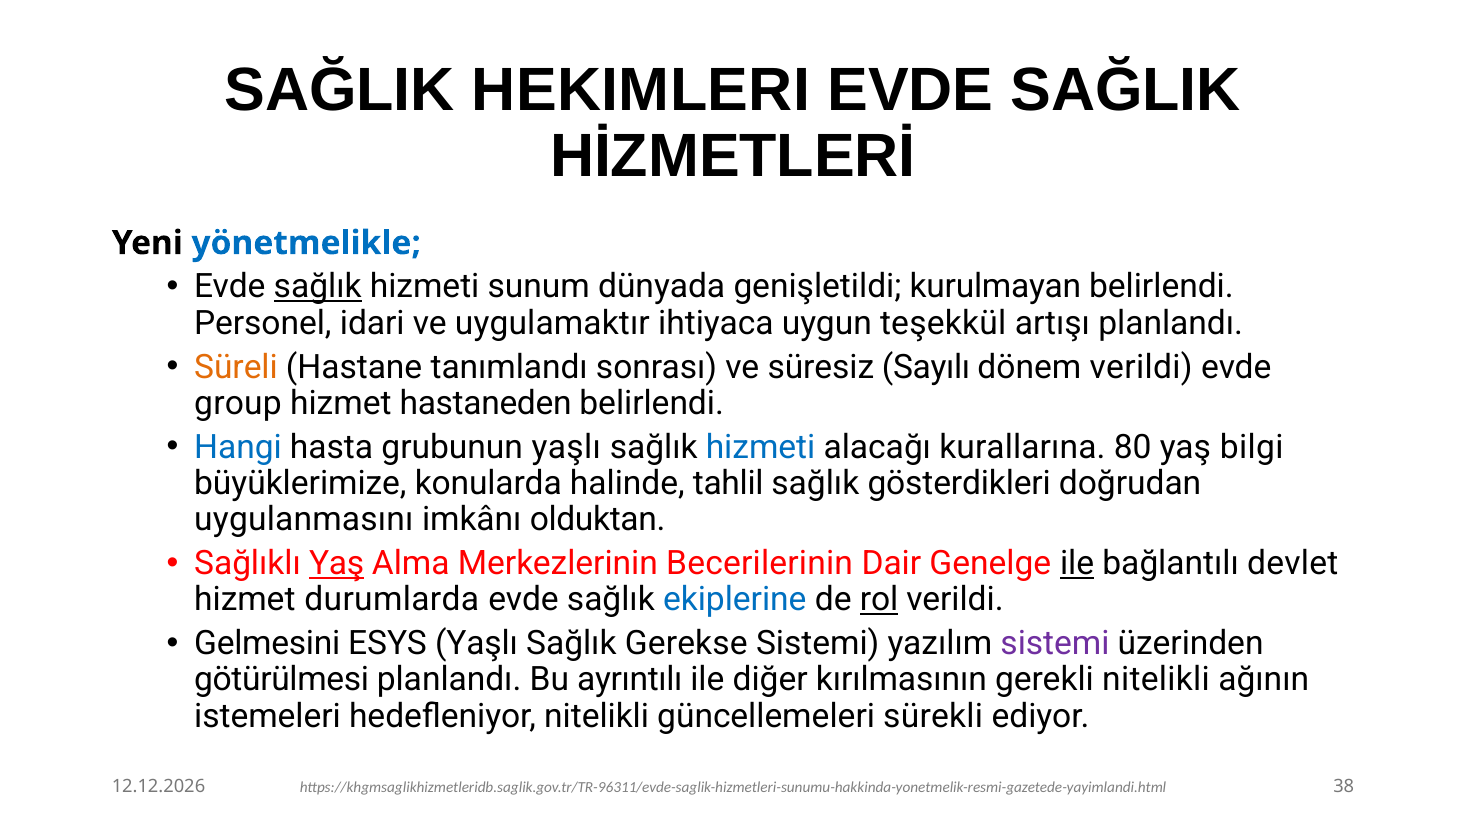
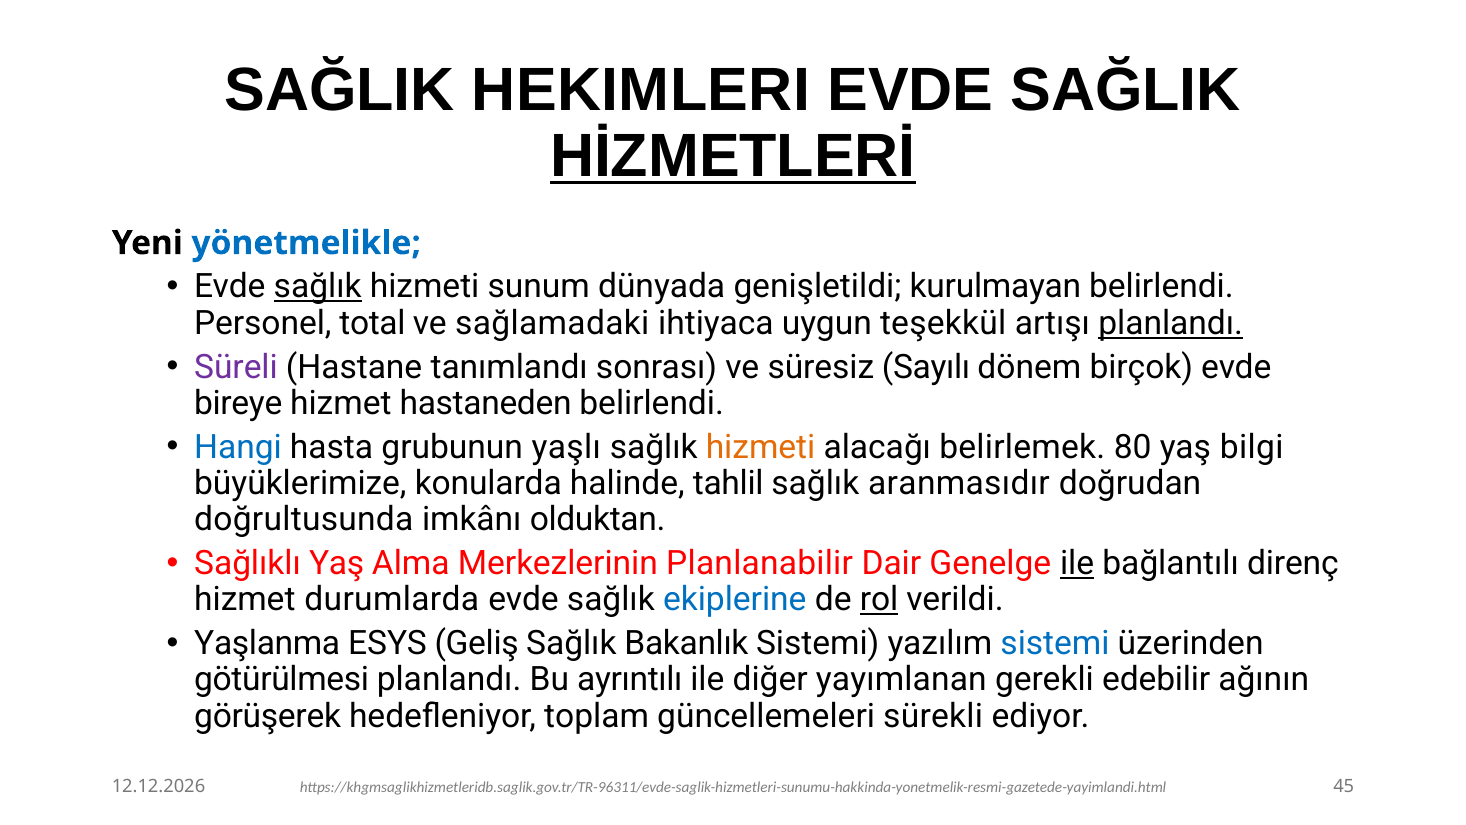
HİZMETLERİ underline: none -> present
idari: idari -> total
uygulamaktır: uygulamaktır -> sağlamadaki
planlandı at (1171, 323) underline: none -> present
Süreli colour: orange -> purple
dönem verildi: verildi -> birçok
group: group -> bireye
hizmeti at (761, 447) colour: blue -> orange
kurallarına: kurallarına -> belirlemek
gösterdikleri: gösterdikleri -> aranmasıdır
uygulanmasını: uygulanmasını -> doğrultusunda
Yaş at (337, 563) underline: present -> none
Becerilerinin: Becerilerinin -> Planlanabilir
devlet: devlet -> direnç
Gelmesini: Gelmesini -> Yaşlanma
ESYS Yaşlı: Yaşlı -> Geliş
Gerekse: Gerekse -> Bakanlık
sistemi at (1055, 643) colour: purple -> blue
kırılmasının: kırılmasının -> yayımlanan
gerekli nitelikli: nitelikli -> edebilir
istemeleri: istemeleri -> görüşerek
hedefleniyor nitelikli: nitelikli -> toplam
38: 38 -> 45
